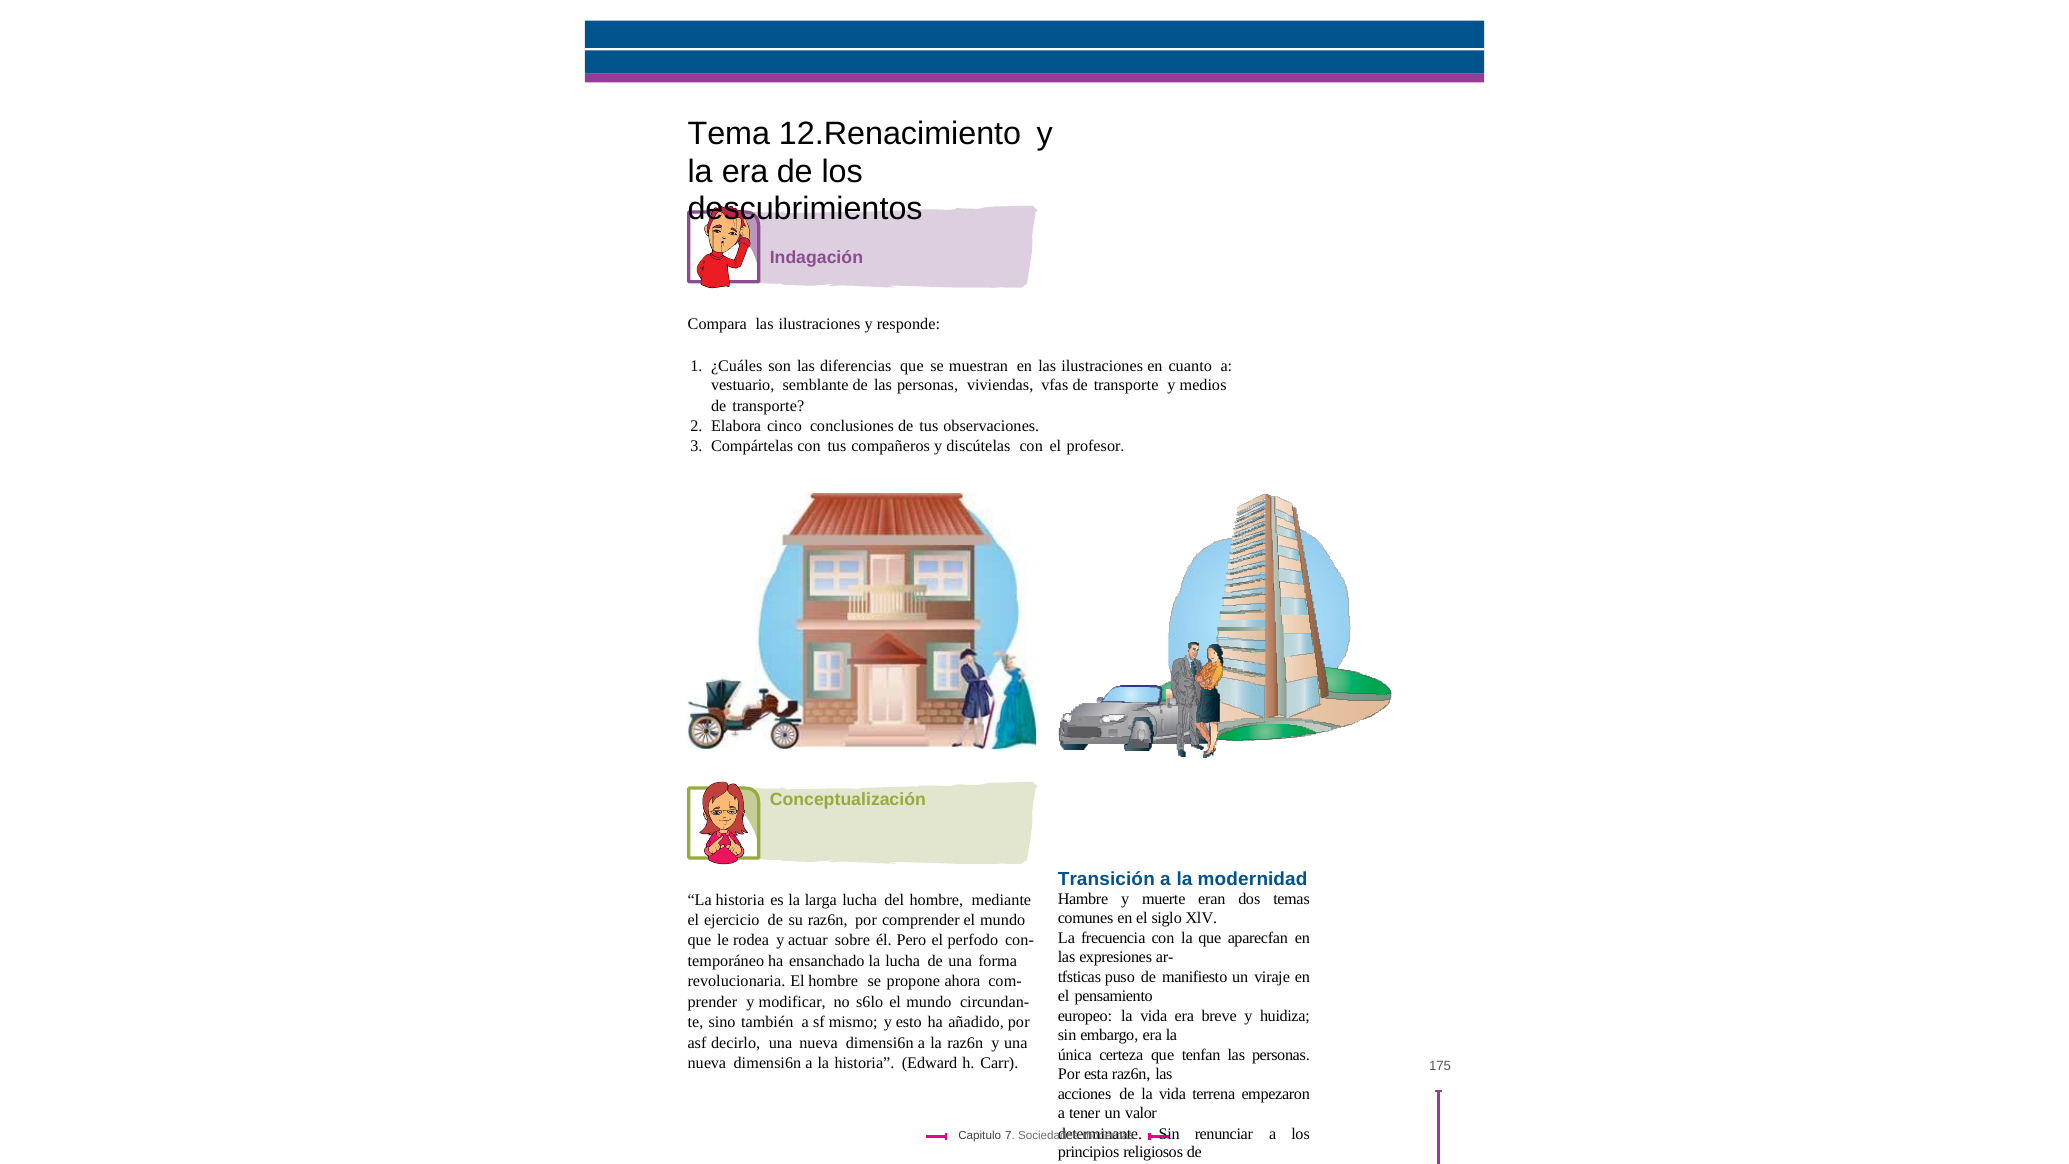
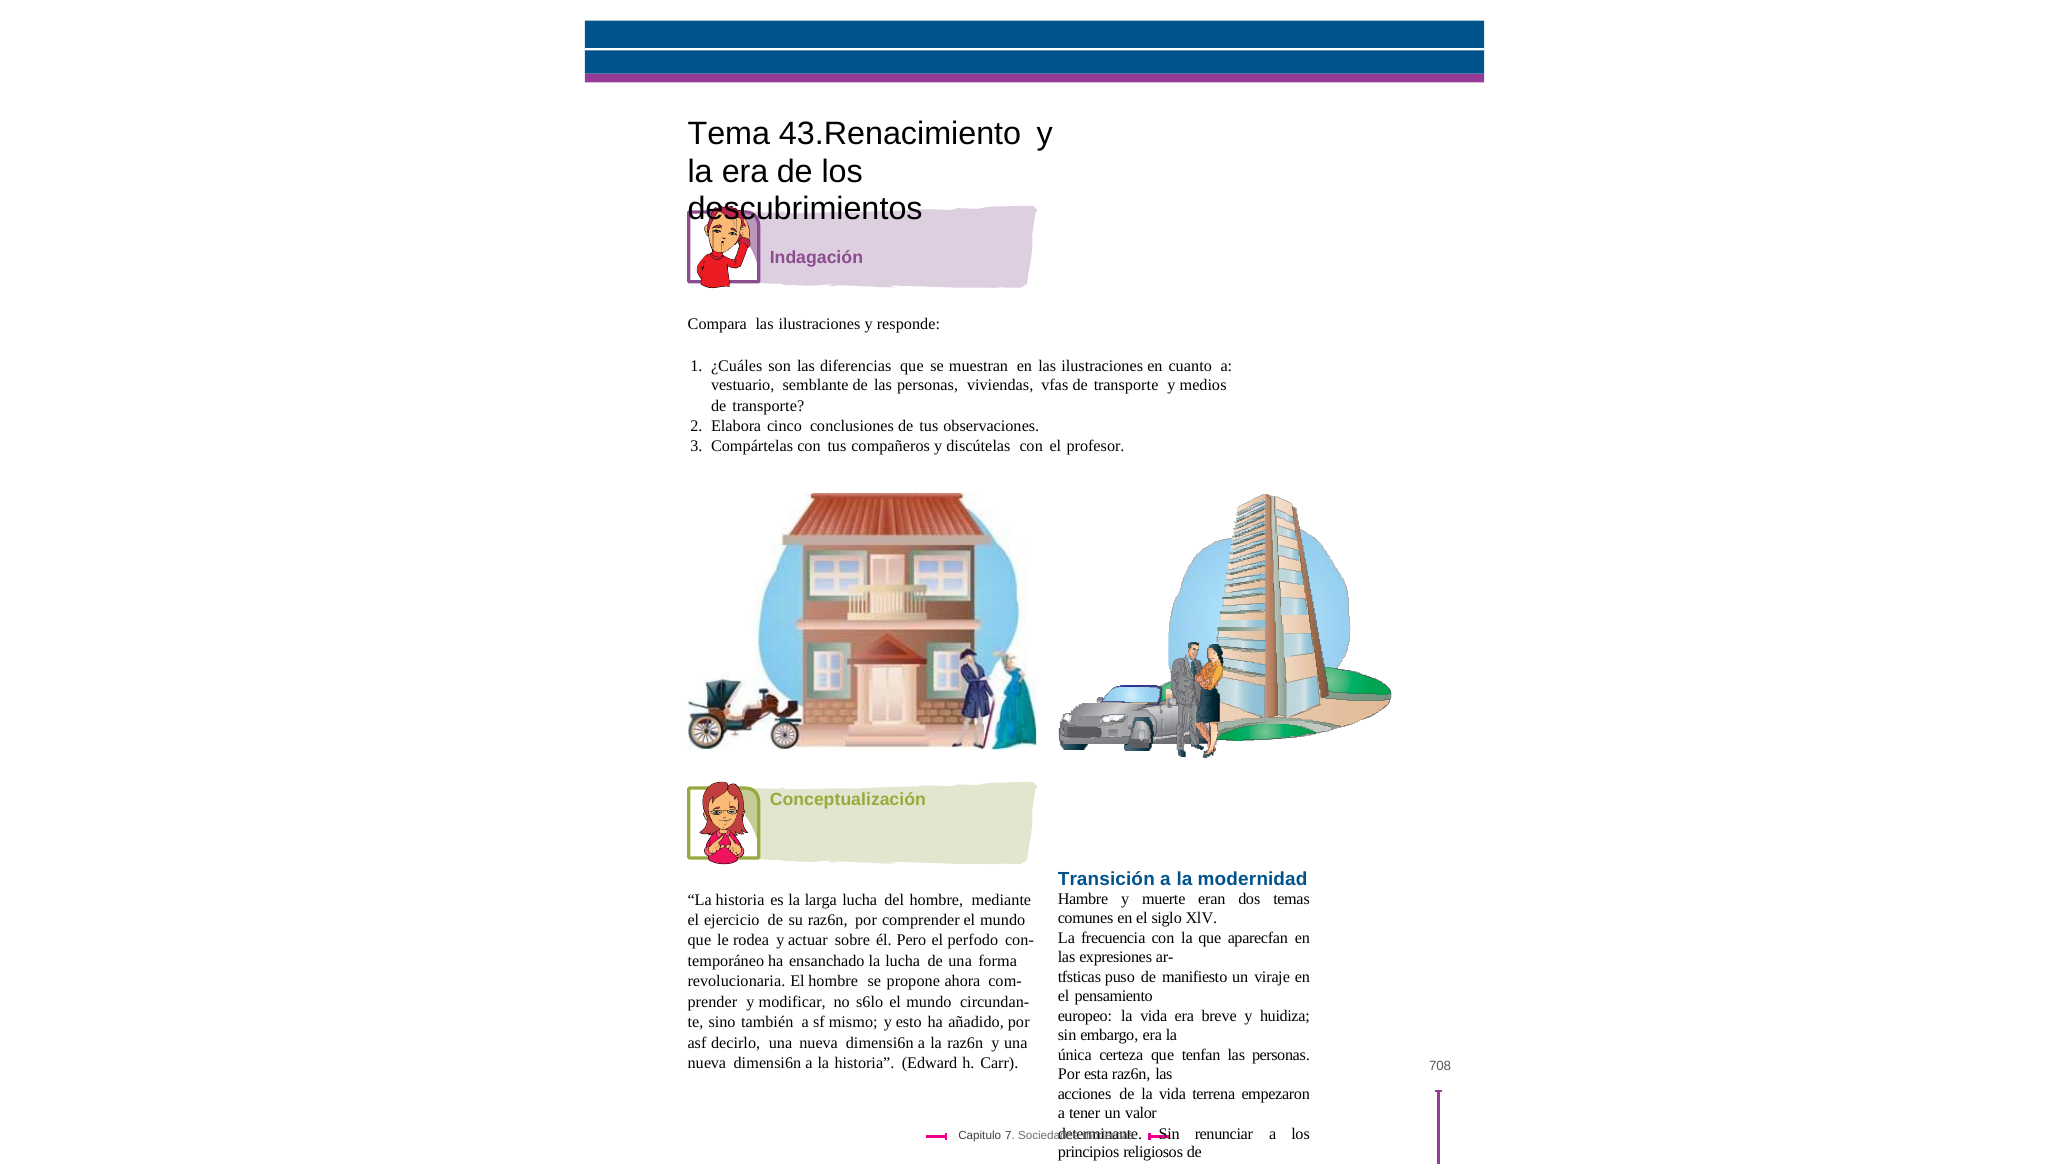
12.Renacimiento: 12.Renacimiento -> 43.Renacimiento
175: 175 -> 708
